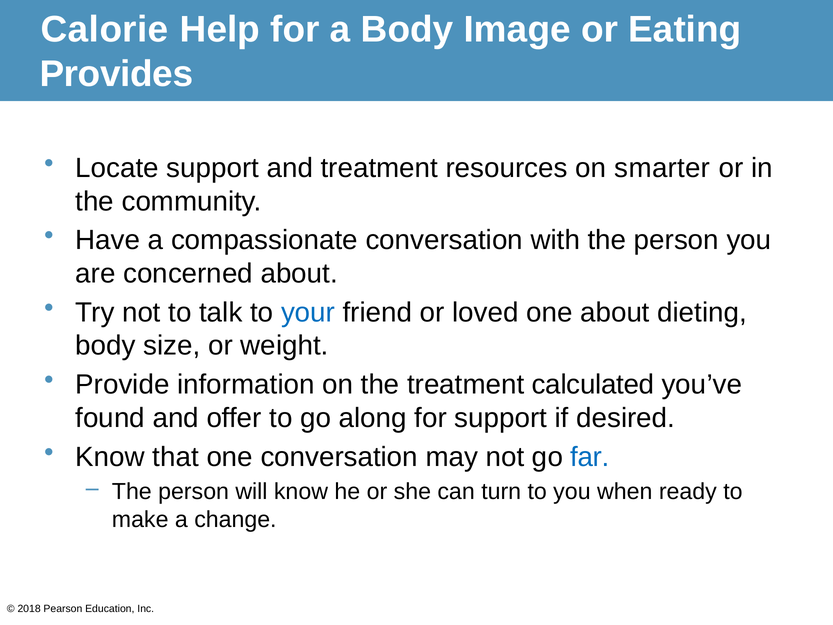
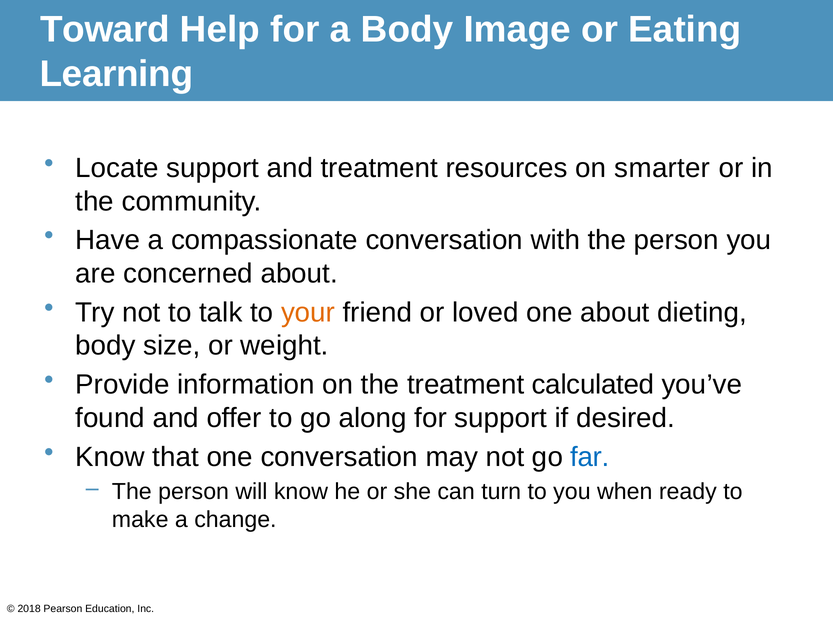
Calorie: Calorie -> Toward
Provides: Provides -> Learning
your colour: blue -> orange
